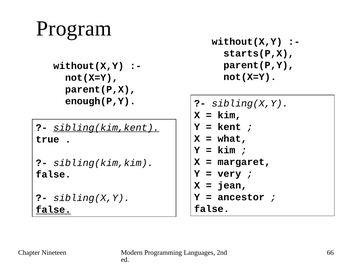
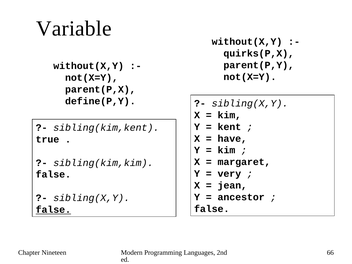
Program: Program -> Variable
starts(P,X: starts(P,X -> quirks(P,X
enough(P,Y: enough(P,Y -> define(P,Y
sibling(kim,kent underline: present -> none
what: what -> have
